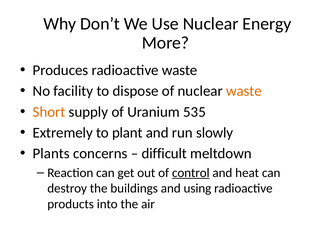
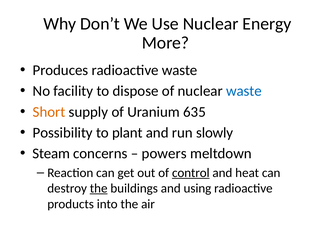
waste at (244, 91) colour: orange -> blue
535: 535 -> 635
Extremely: Extremely -> Possibility
Plants: Plants -> Steam
difficult: difficult -> powers
the at (99, 189) underline: none -> present
